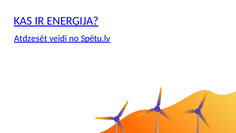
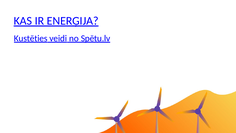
Atdzesēt: Atdzesēt -> Kustēties
